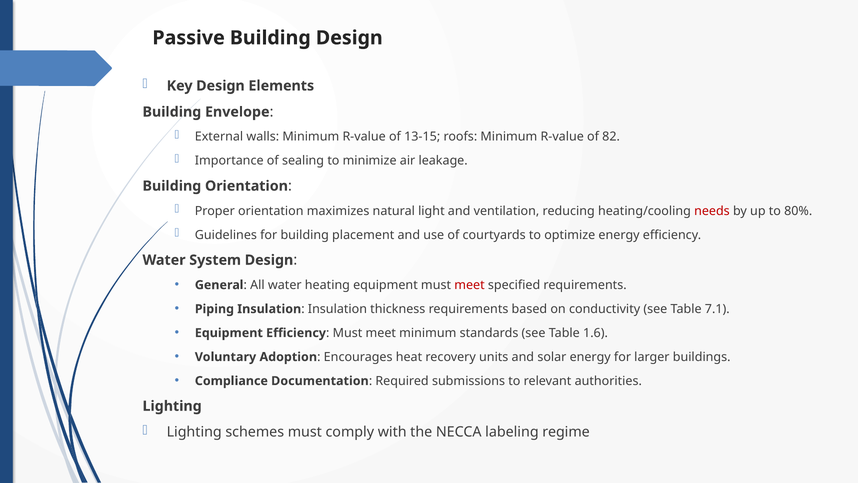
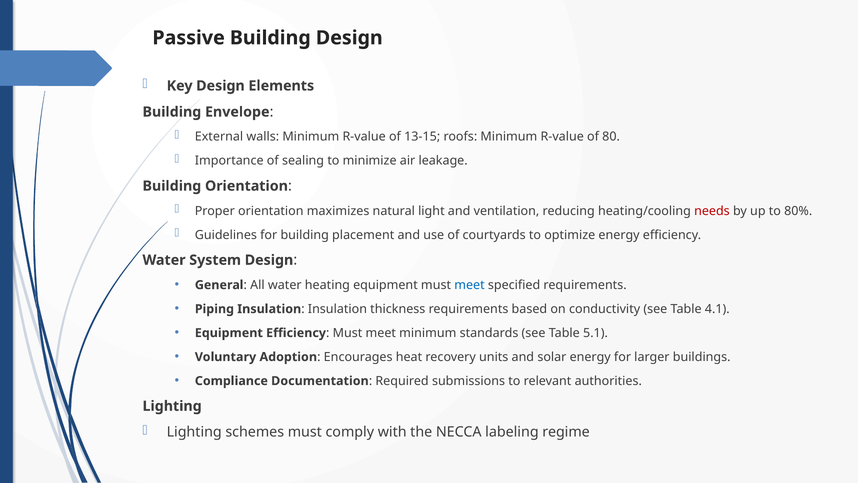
82: 82 -> 80
meet at (470, 285) colour: red -> blue
7.1: 7.1 -> 4.1
1.6: 1.6 -> 5.1
